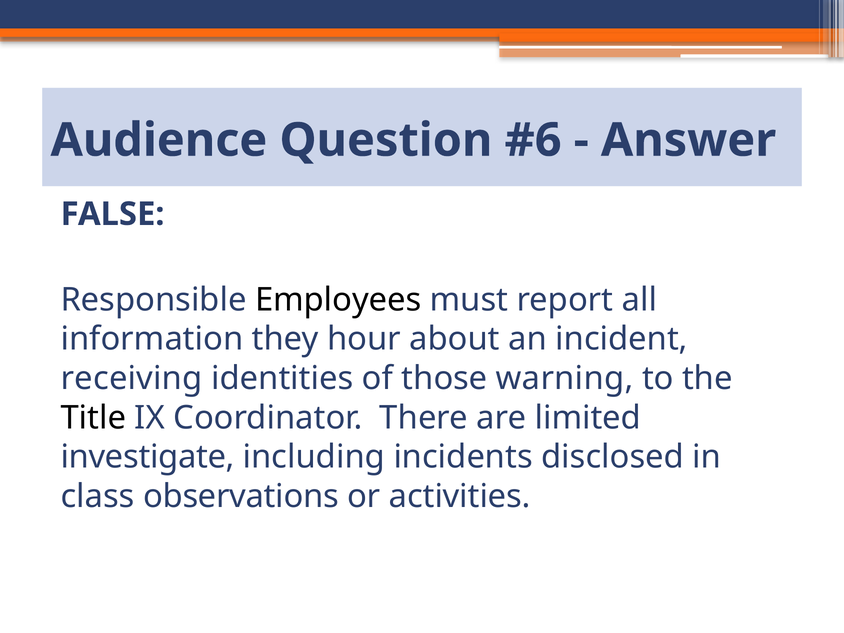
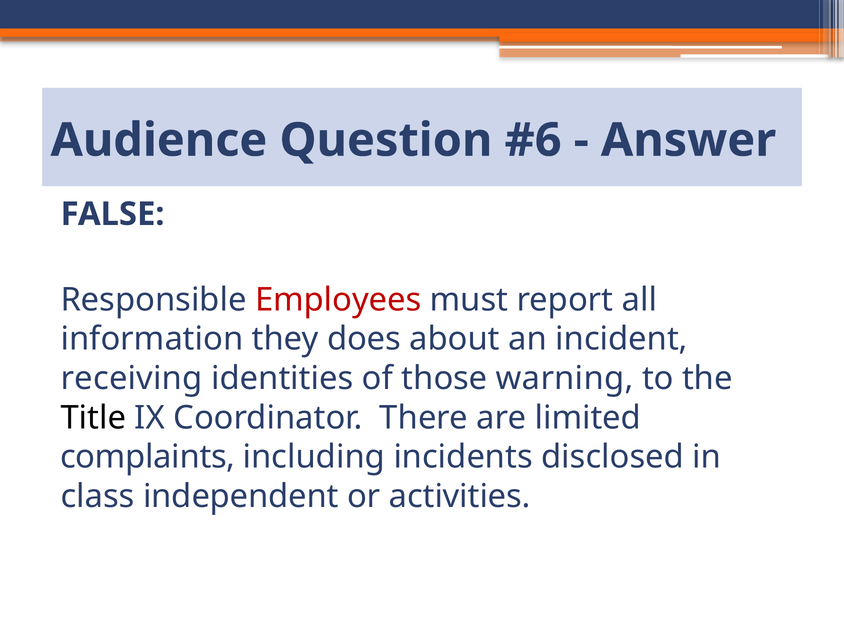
Employees colour: black -> red
hour: hour -> does
investigate: investigate -> complaints
observations: observations -> independent
